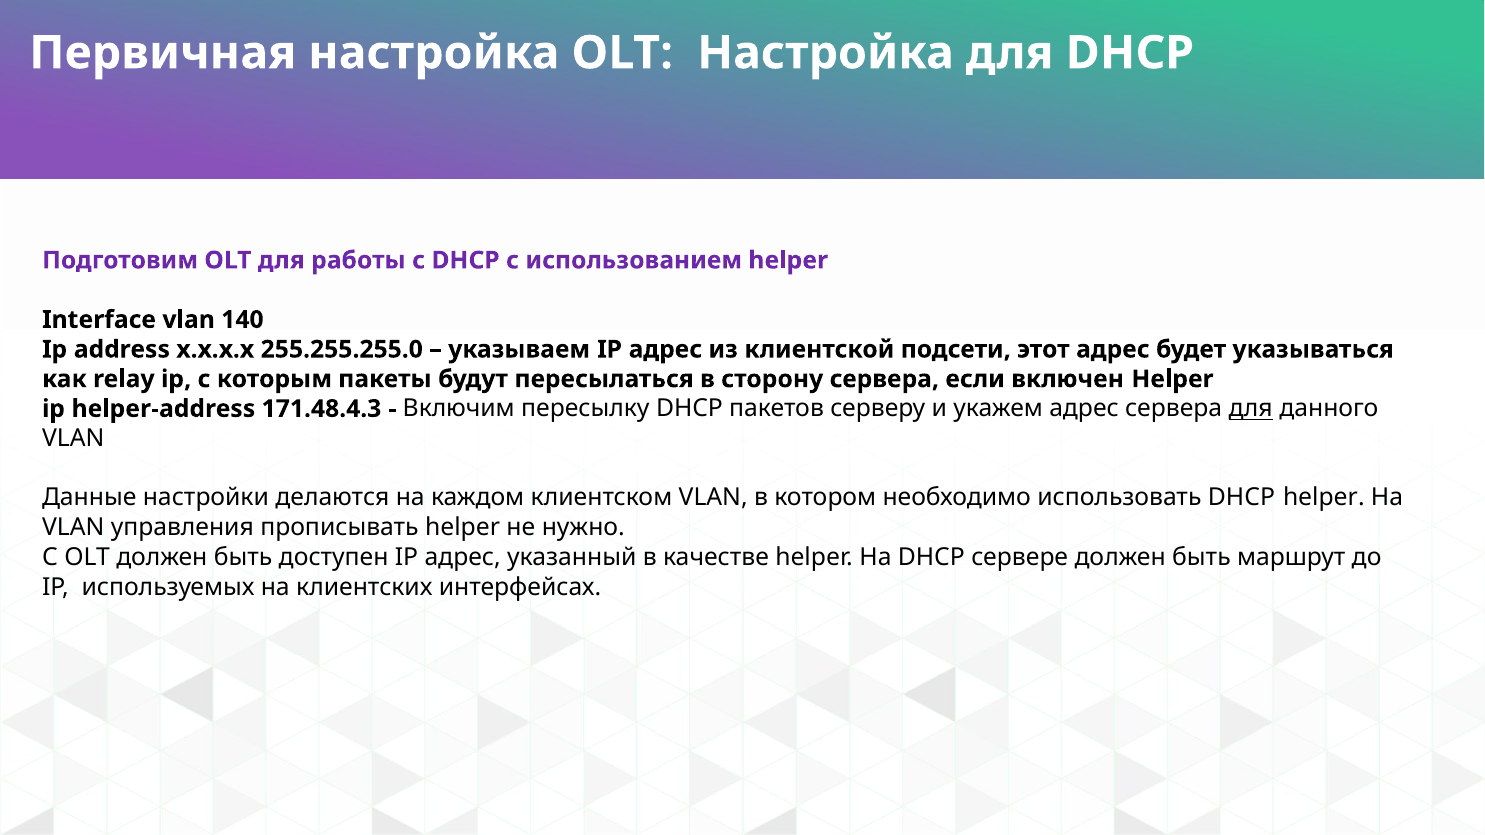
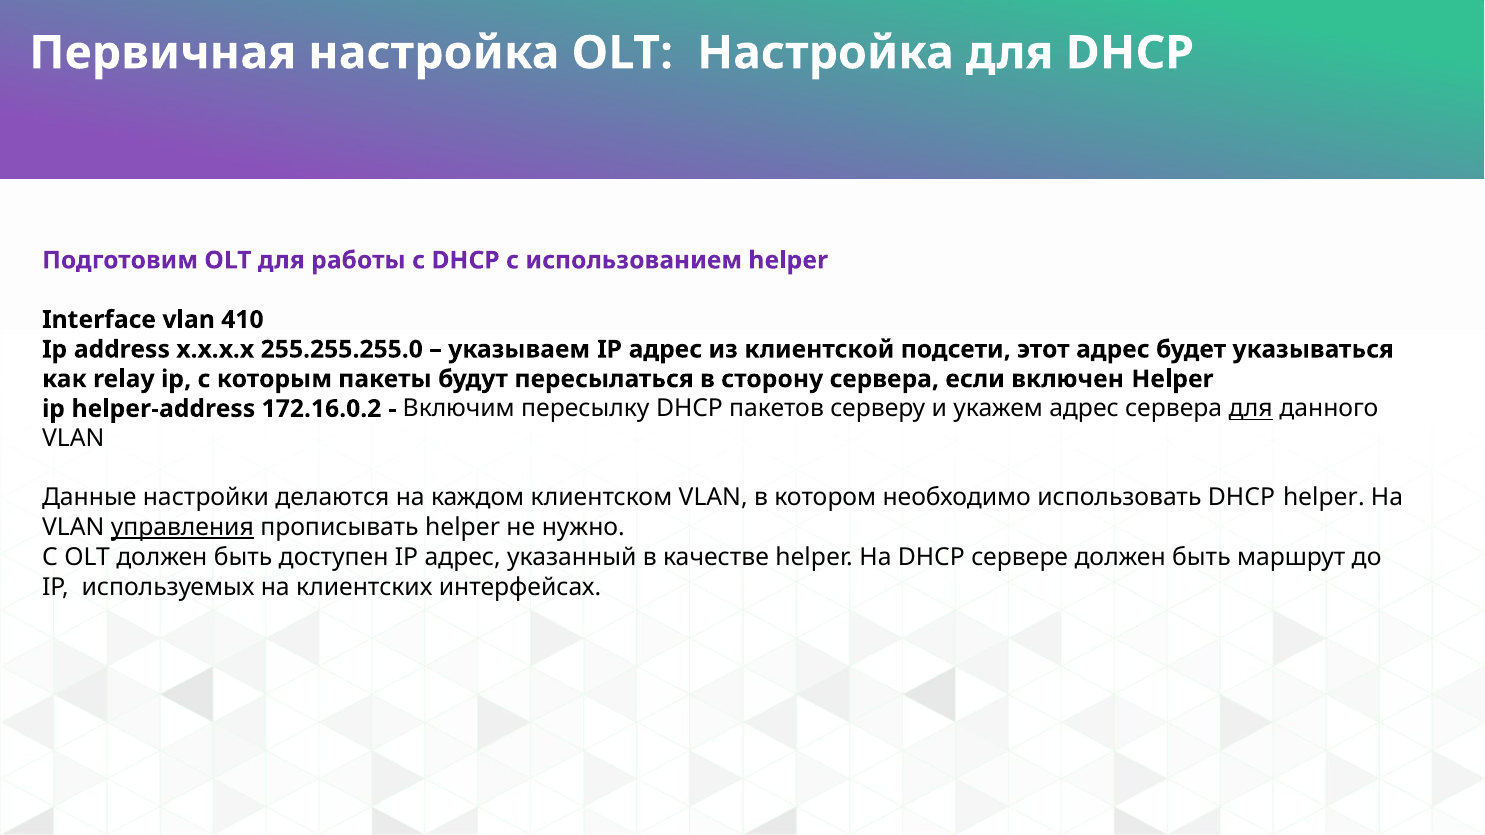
140: 140 -> 410
171.48.4.3: 171.48.4.3 -> 172.16.0.2
управления underline: none -> present
